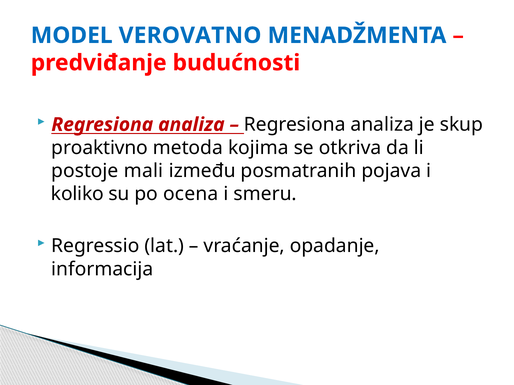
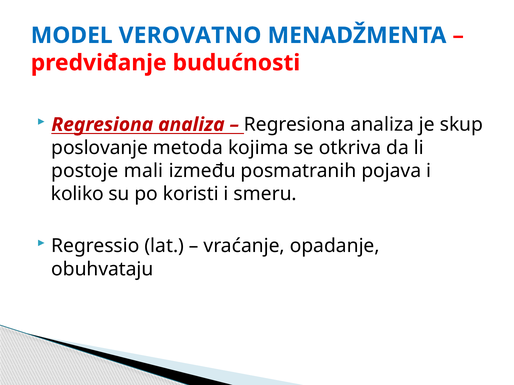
proaktivno: proaktivno -> poslovanje
ocena: ocena -> koristi
informacija: informacija -> obuhvataju
